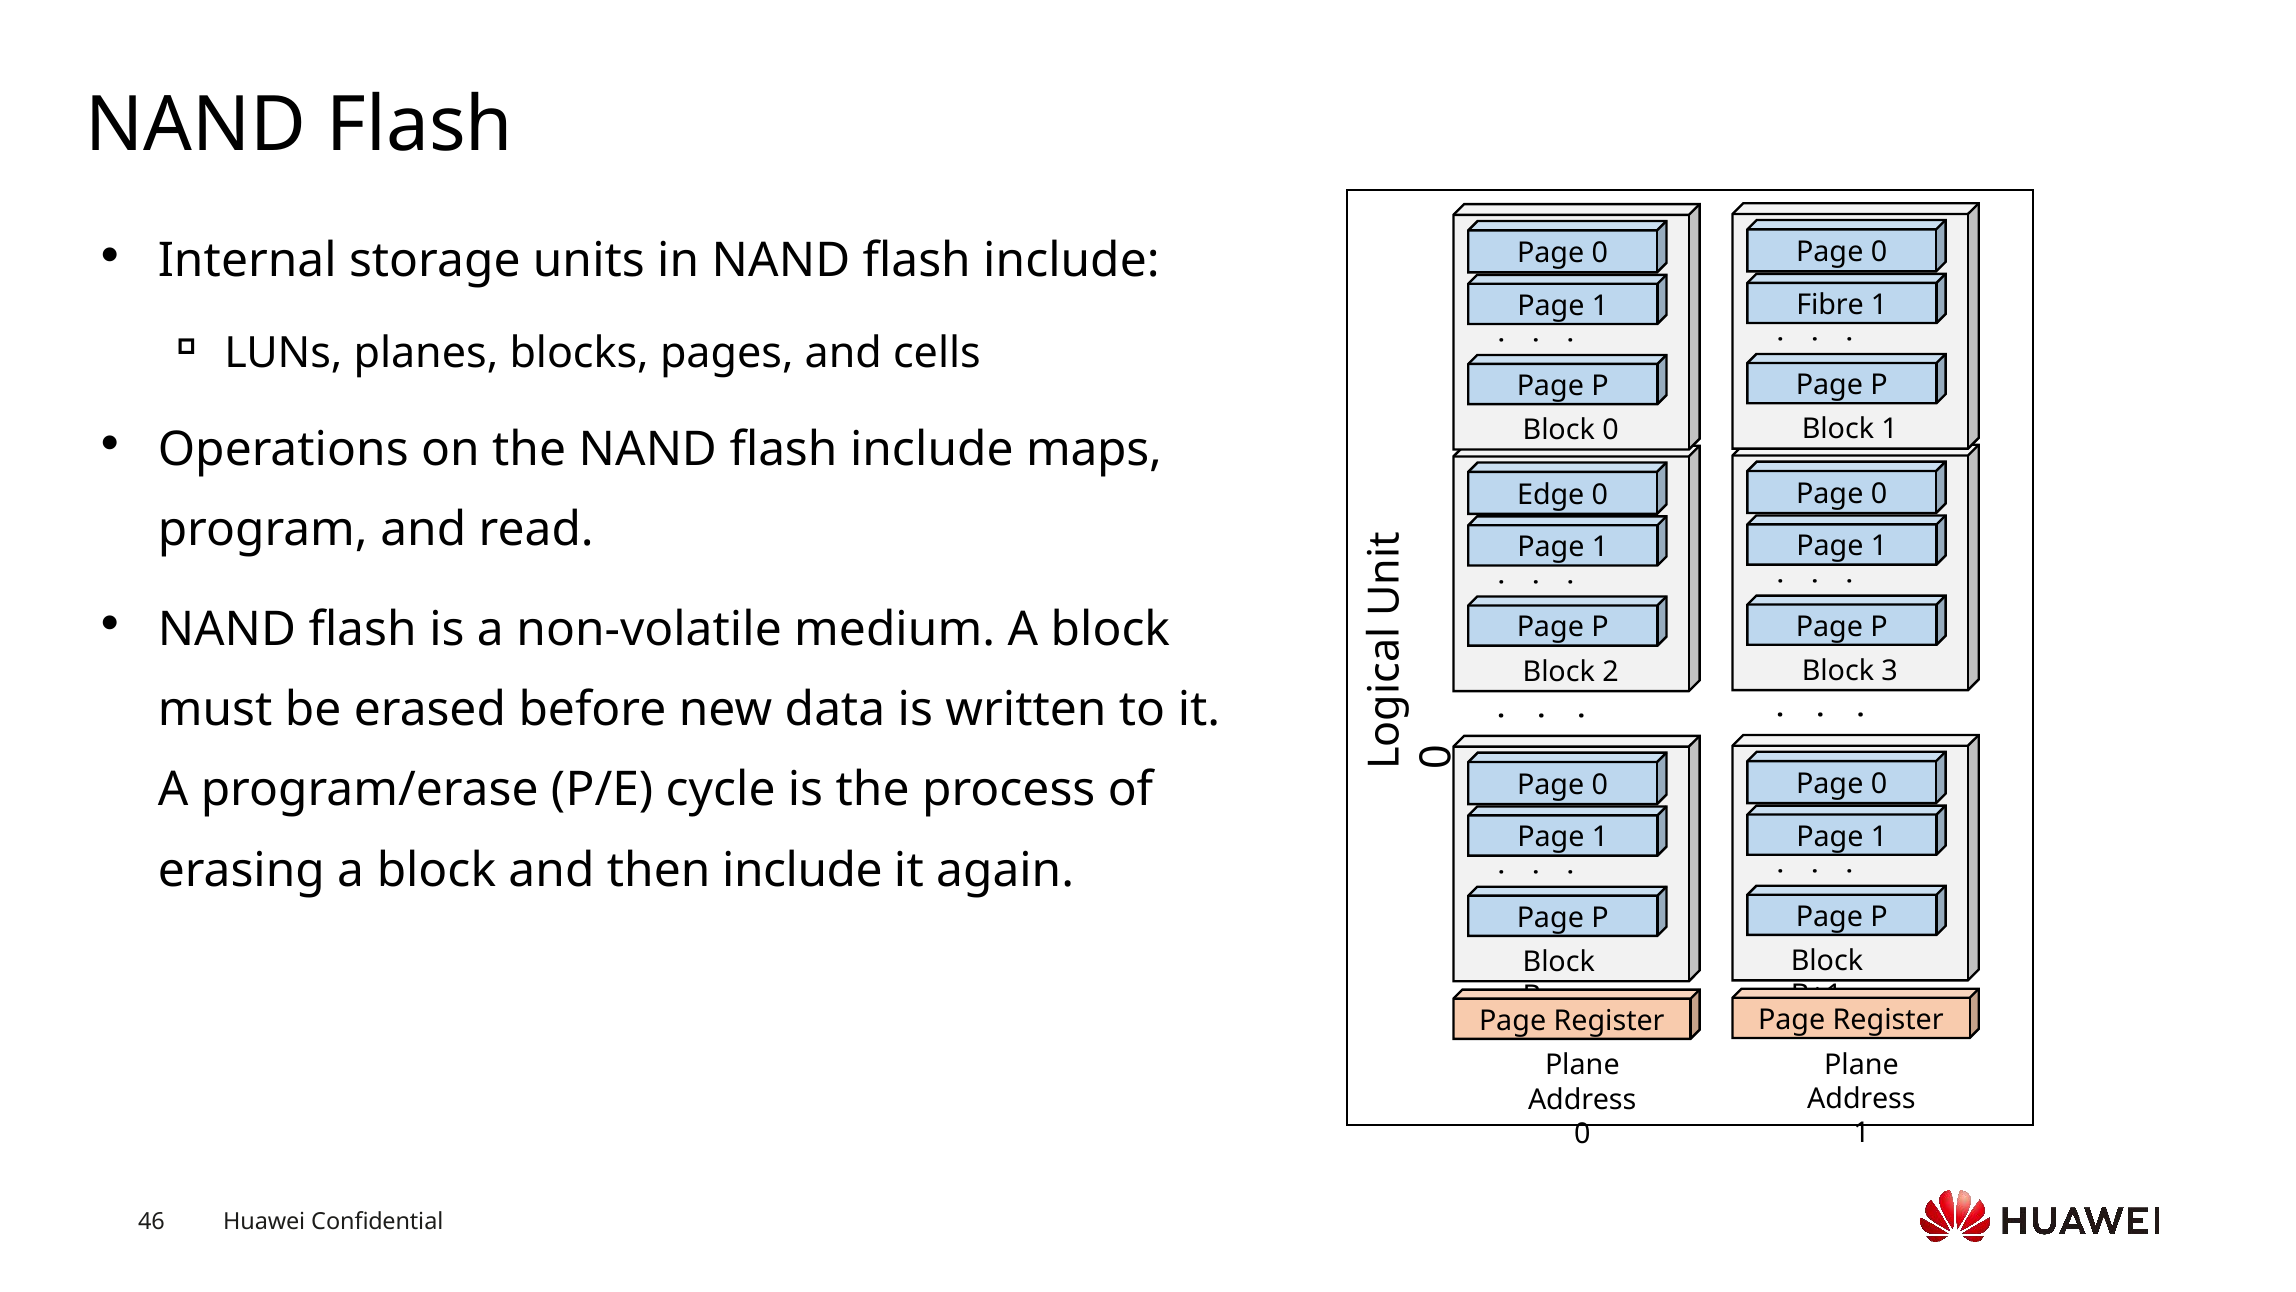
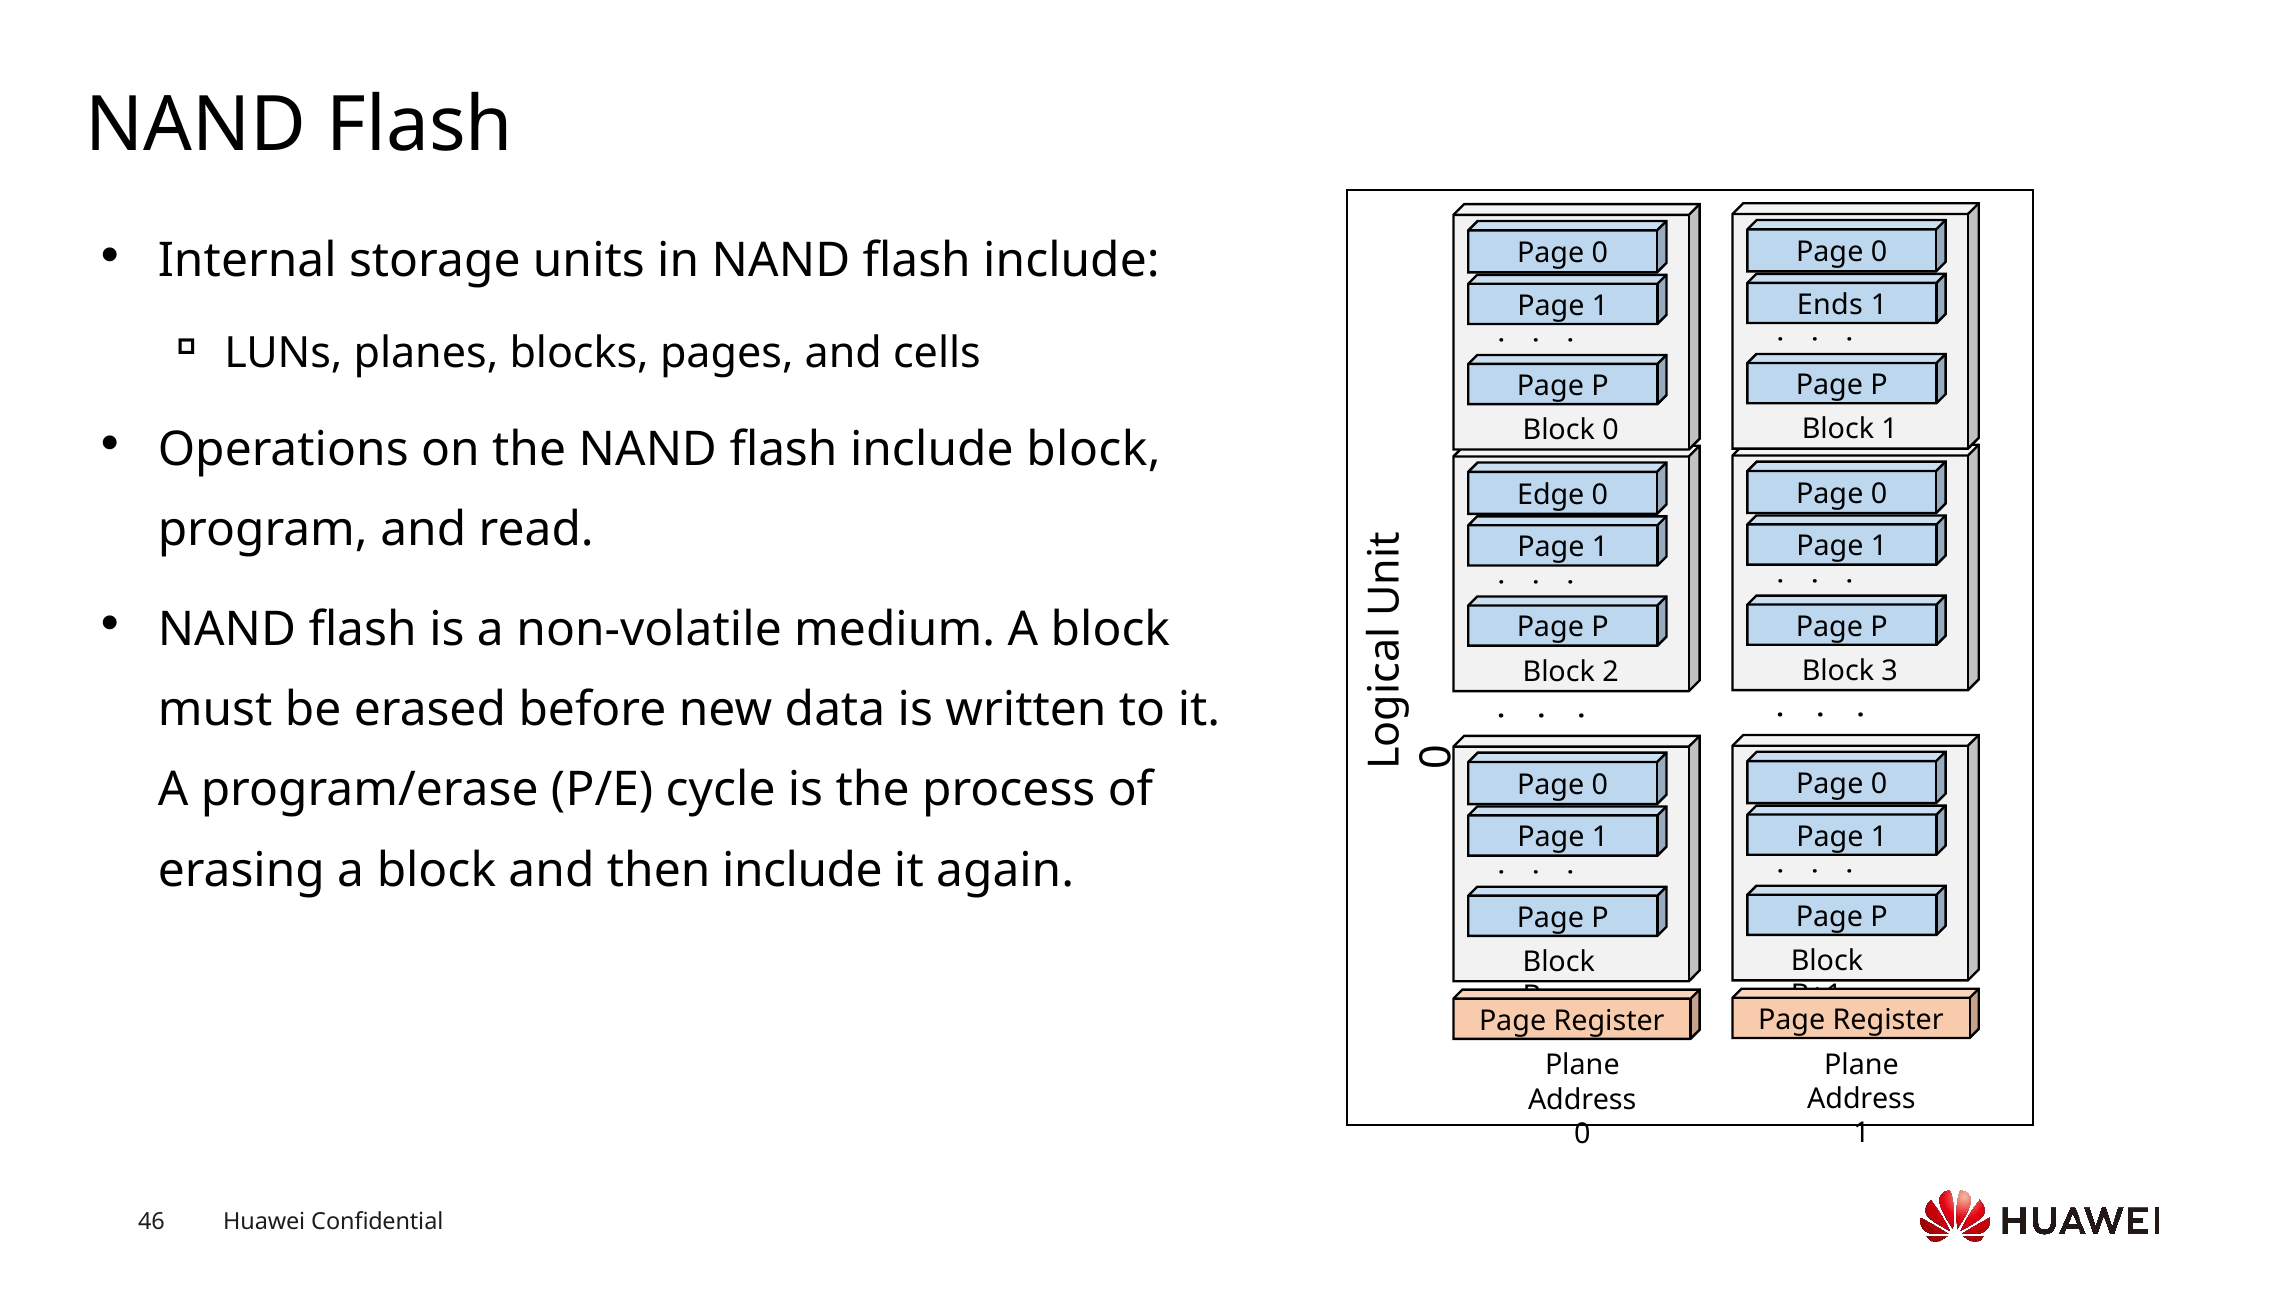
Fibre: Fibre -> Ends
include maps: maps -> block
